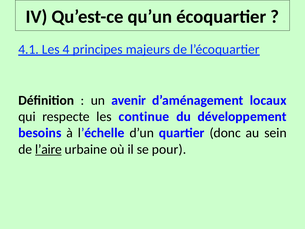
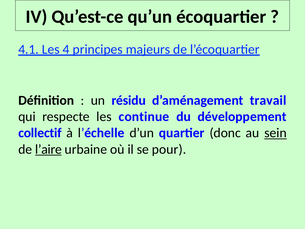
avenir: avenir -> résidu
locaux: locaux -> travail
besoins: besoins -> collectif
sein underline: none -> present
